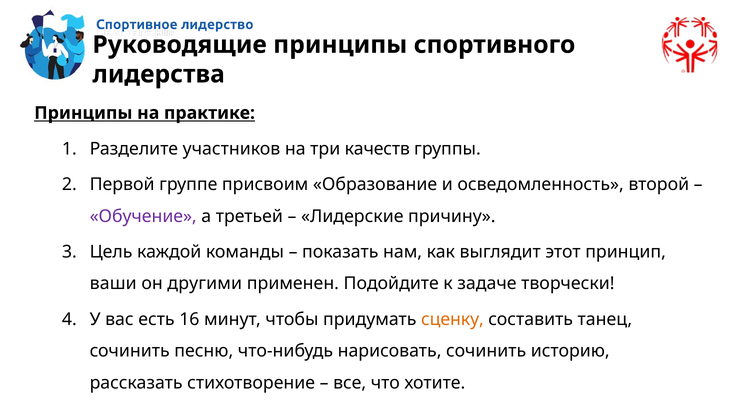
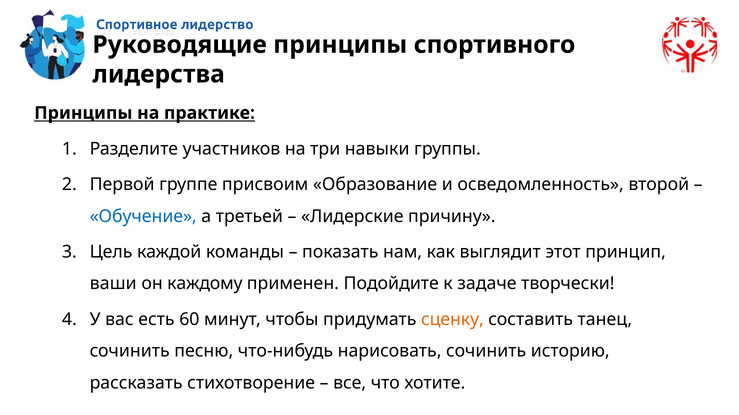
качеств: качеств -> навыки
Обучение colour: purple -> blue
другими: другими -> каждому
16: 16 -> 60
